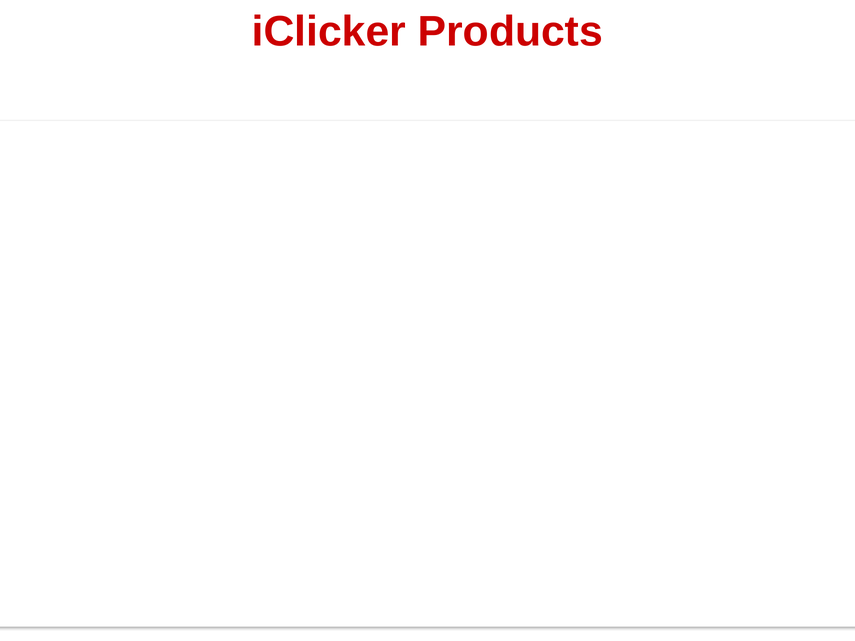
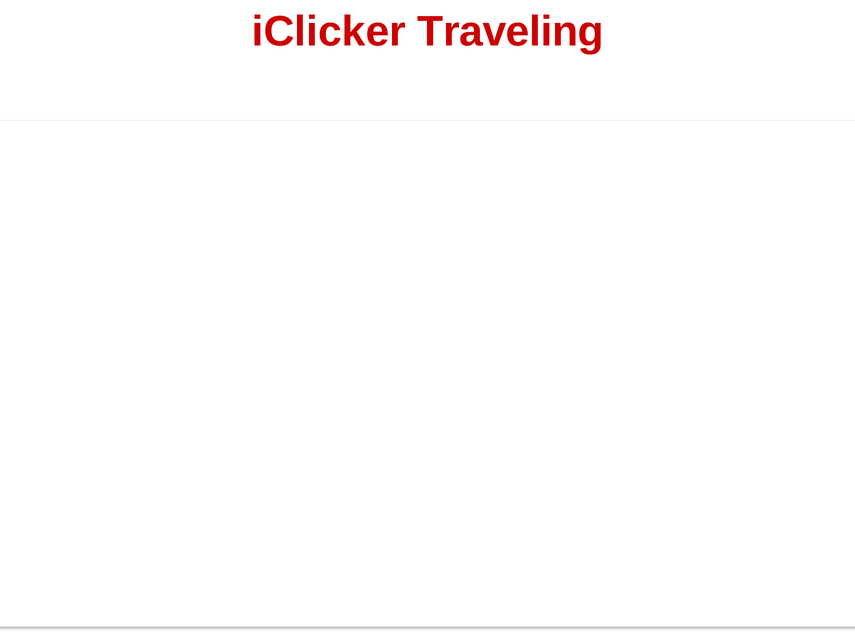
Products: Products -> Traveling
